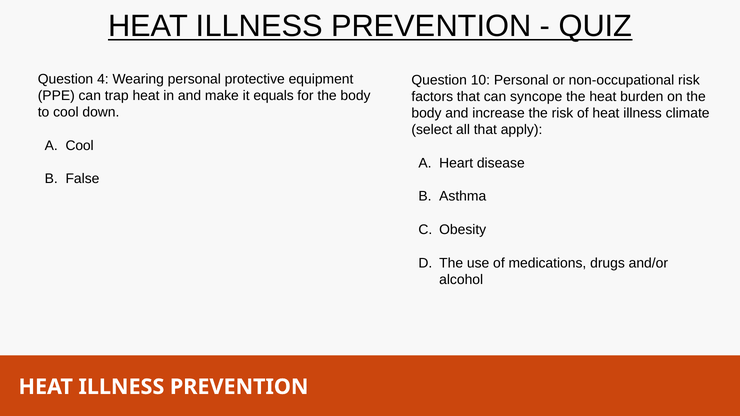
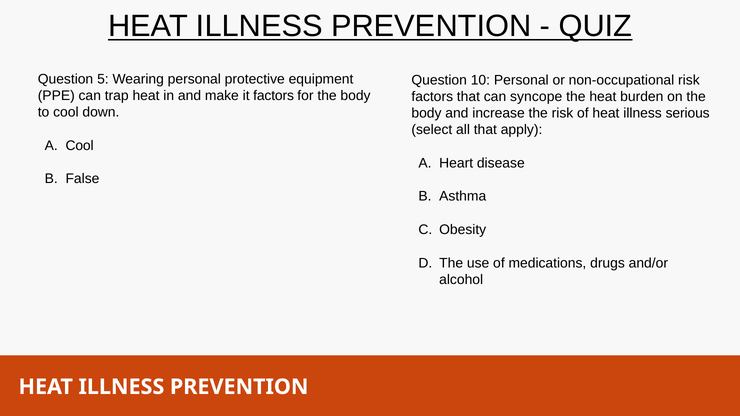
4: 4 -> 5
it equals: equals -> factors
climate: climate -> serious
